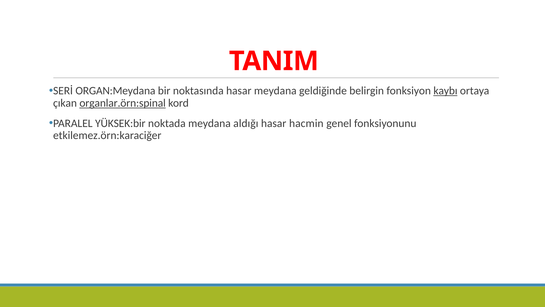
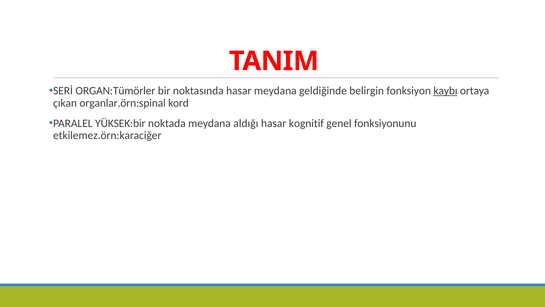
ORGAN:Meydana: ORGAN:Meydana -> ORGAN:Tümörler
organlar.örn:spinal underline: present -> none
hacmin: hacmin -> kognitif
